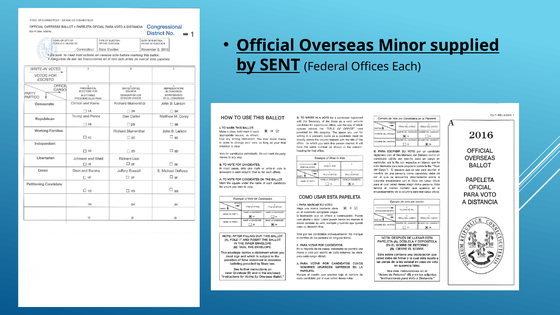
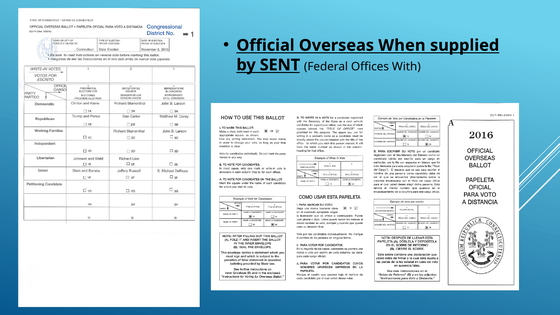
Minor: Minor -> When
Each: Each -> With
